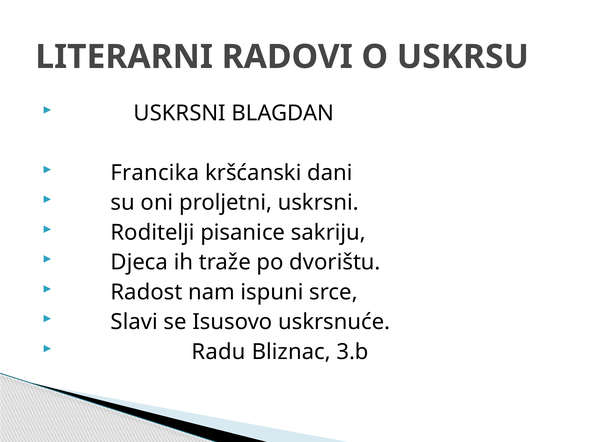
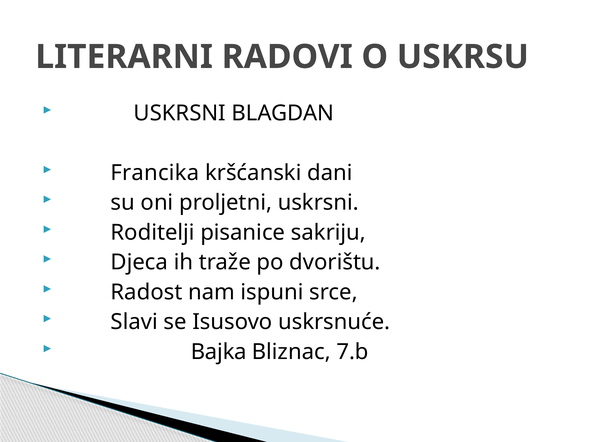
Radu: Radu -> Bajka
3.b: 3.b -> 7.b
